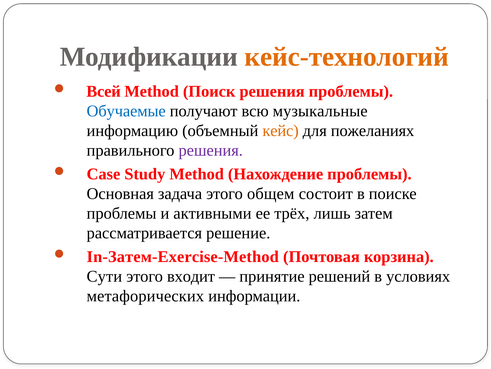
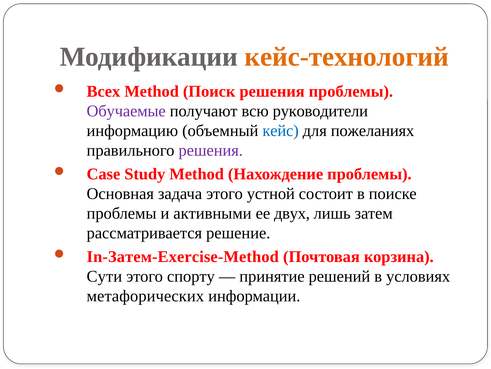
Всей: Всей -> Всех
Обучаемые colour: blue -> purple
музыкальные: музыкальные -> руководители
кейс colour: orange -> blue
общем: общем -> устной
трёх: трёх -> двух
входит: входит -> спорту
